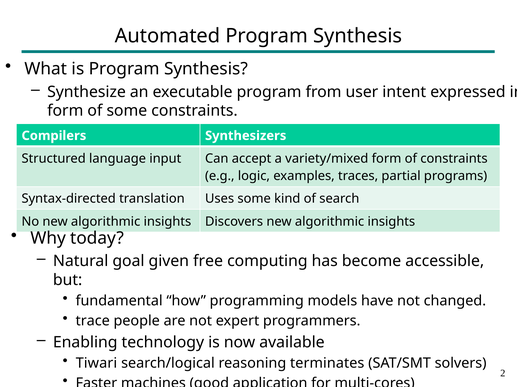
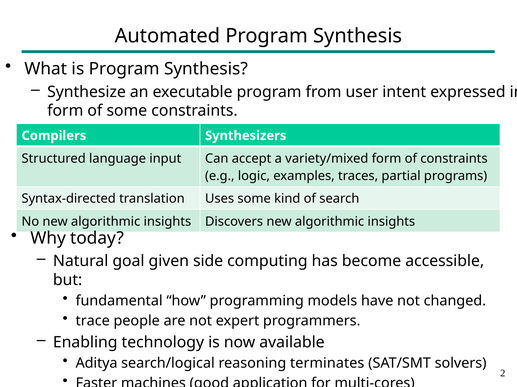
free: free -> side
Tiwari: Tiwari -> Aditya
